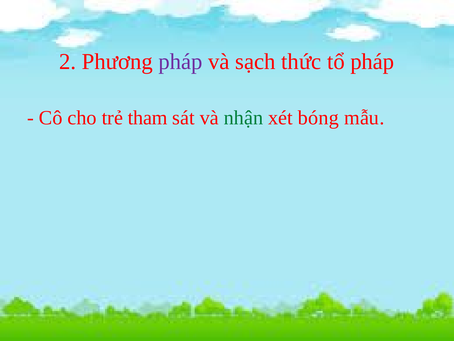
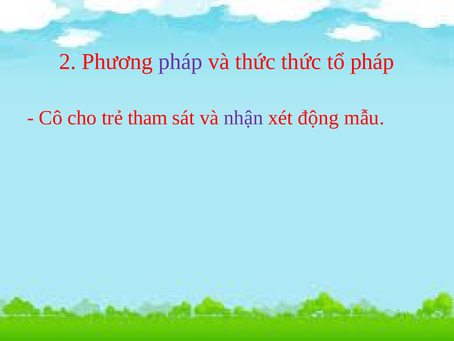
và sạch: sạch -> thức
nhận colour: green -> purple
bóng: bóng -> động
